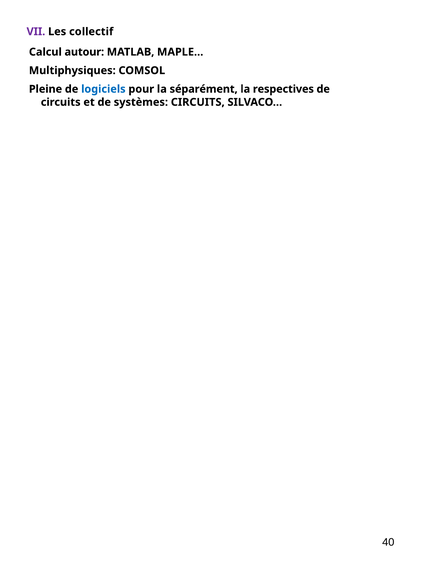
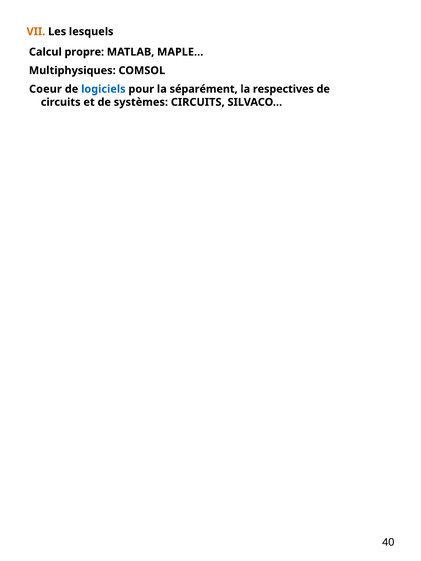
VII colour: purple -> orange
collectif: collectif -> lesquels
autour: autour -> propre
Pleine: Pleine -> Coeur
